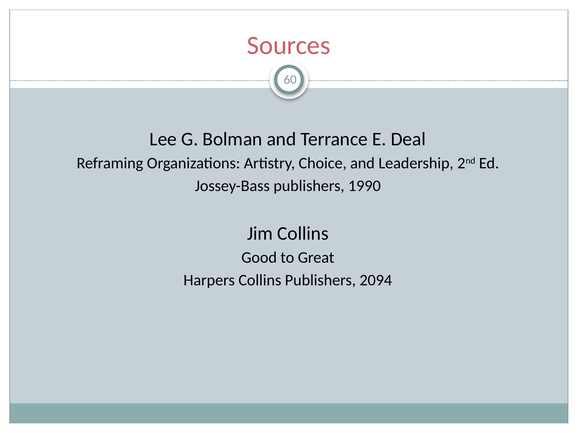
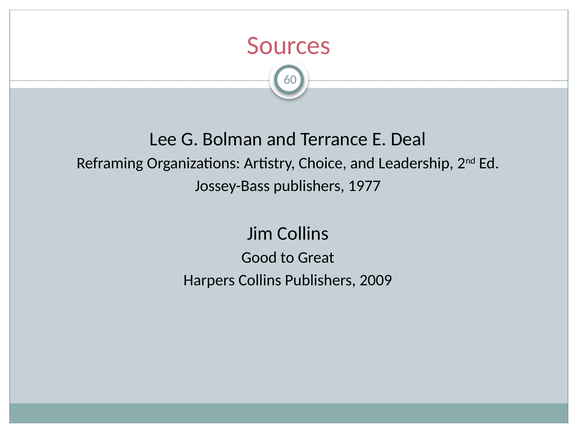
1990: 1990 -> 1977
2094: 2094 -> 2009
